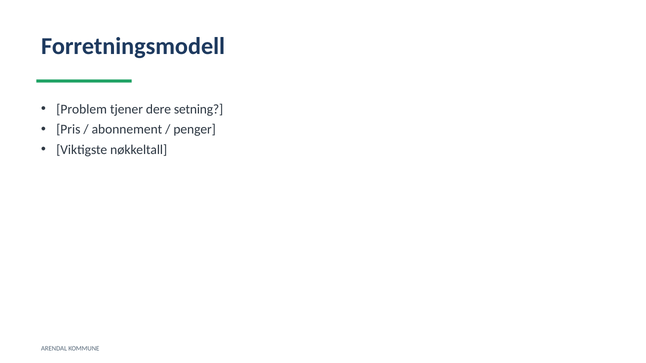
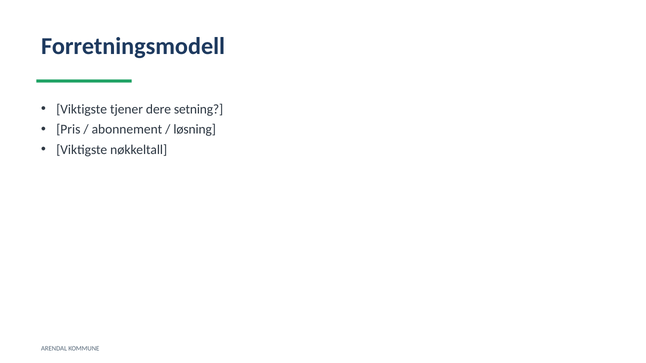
Problem at (82, 109): Problem -> Viktigste
penger: penger -> løsning
